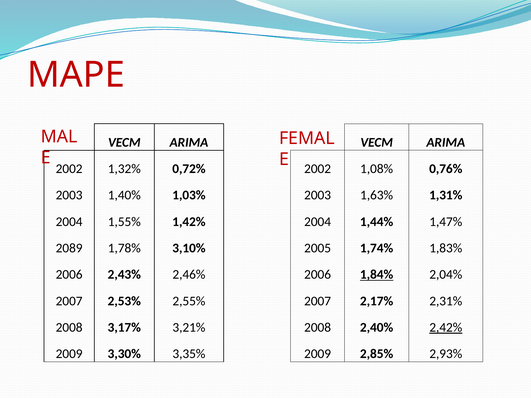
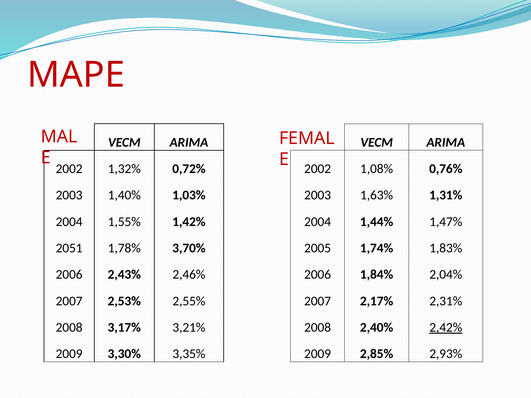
2089: 2089 -> 2051
3,10%: 3,10% -> 3,70%
1,84% underline: present -> none
